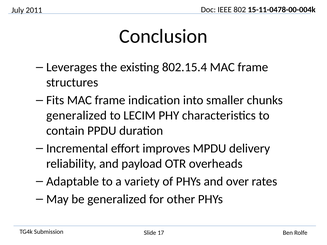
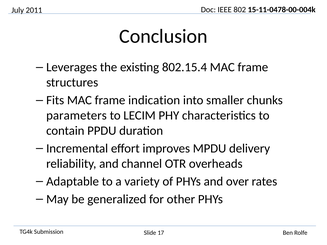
generalized at (76, 116): generalized -> parameters
payload: payload -> channel
